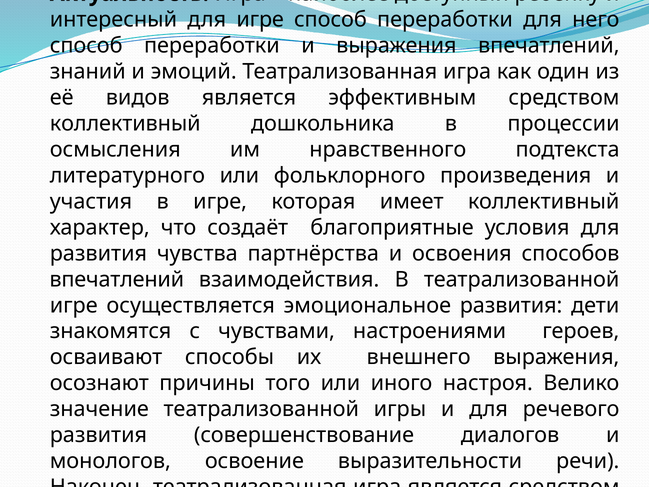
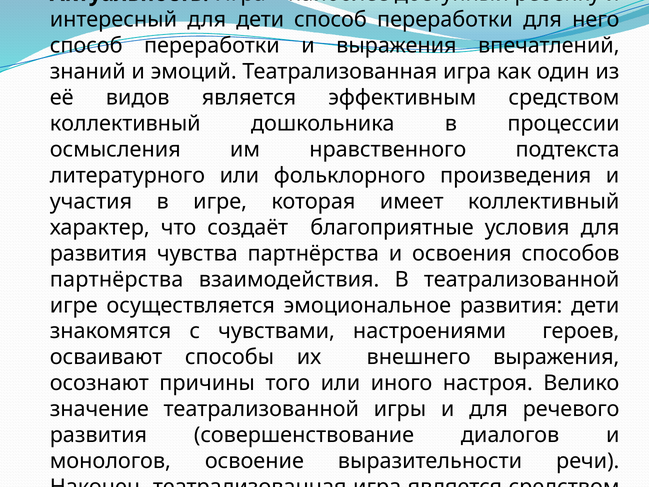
для игре: игре -> дети
впечатлений at (117, 279): впечатлений -> партнёрства
